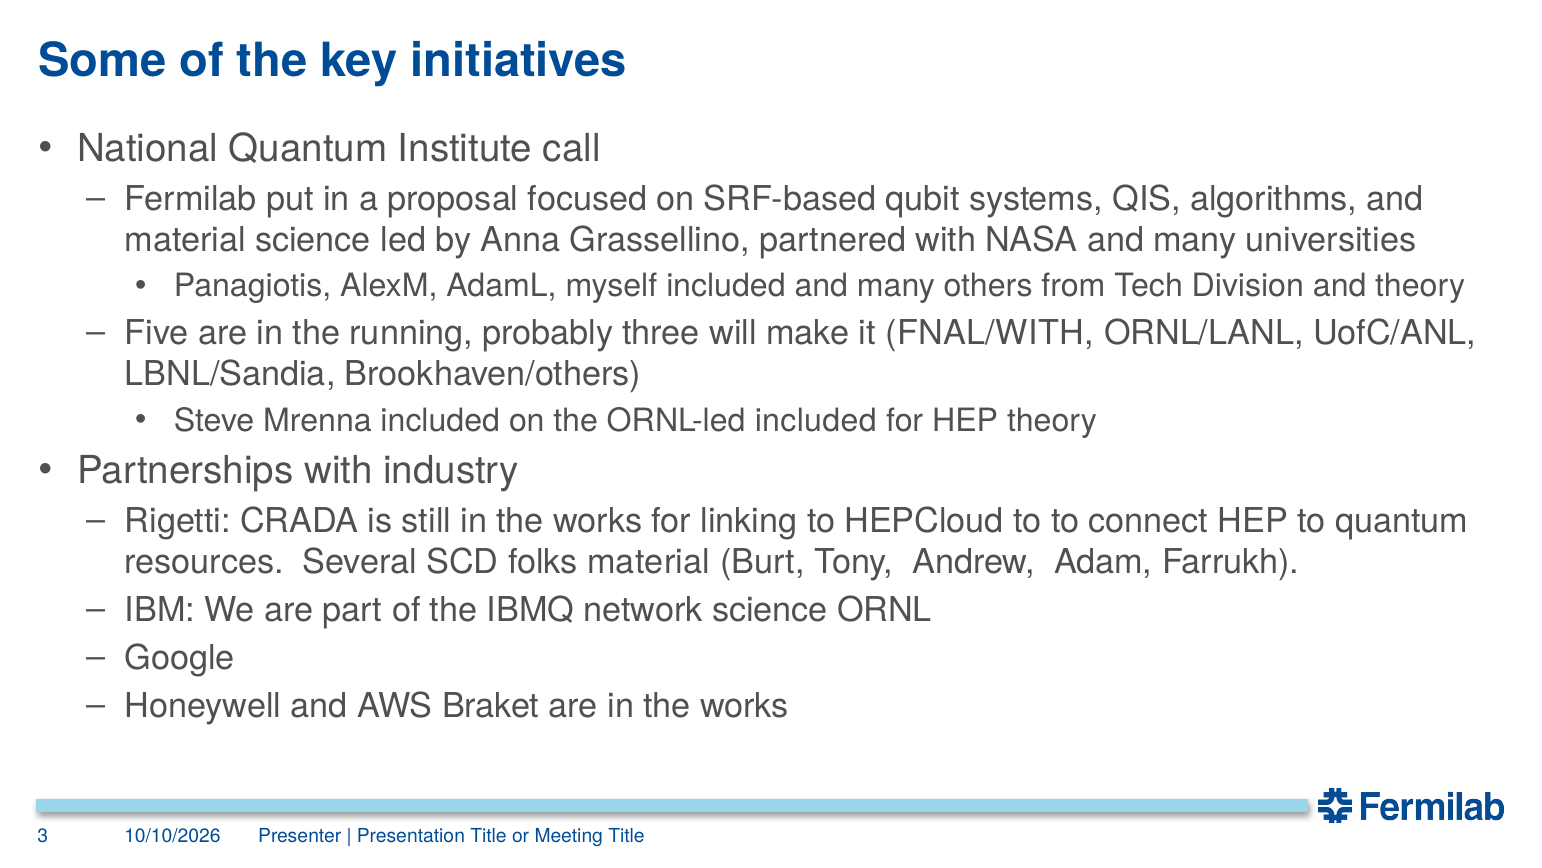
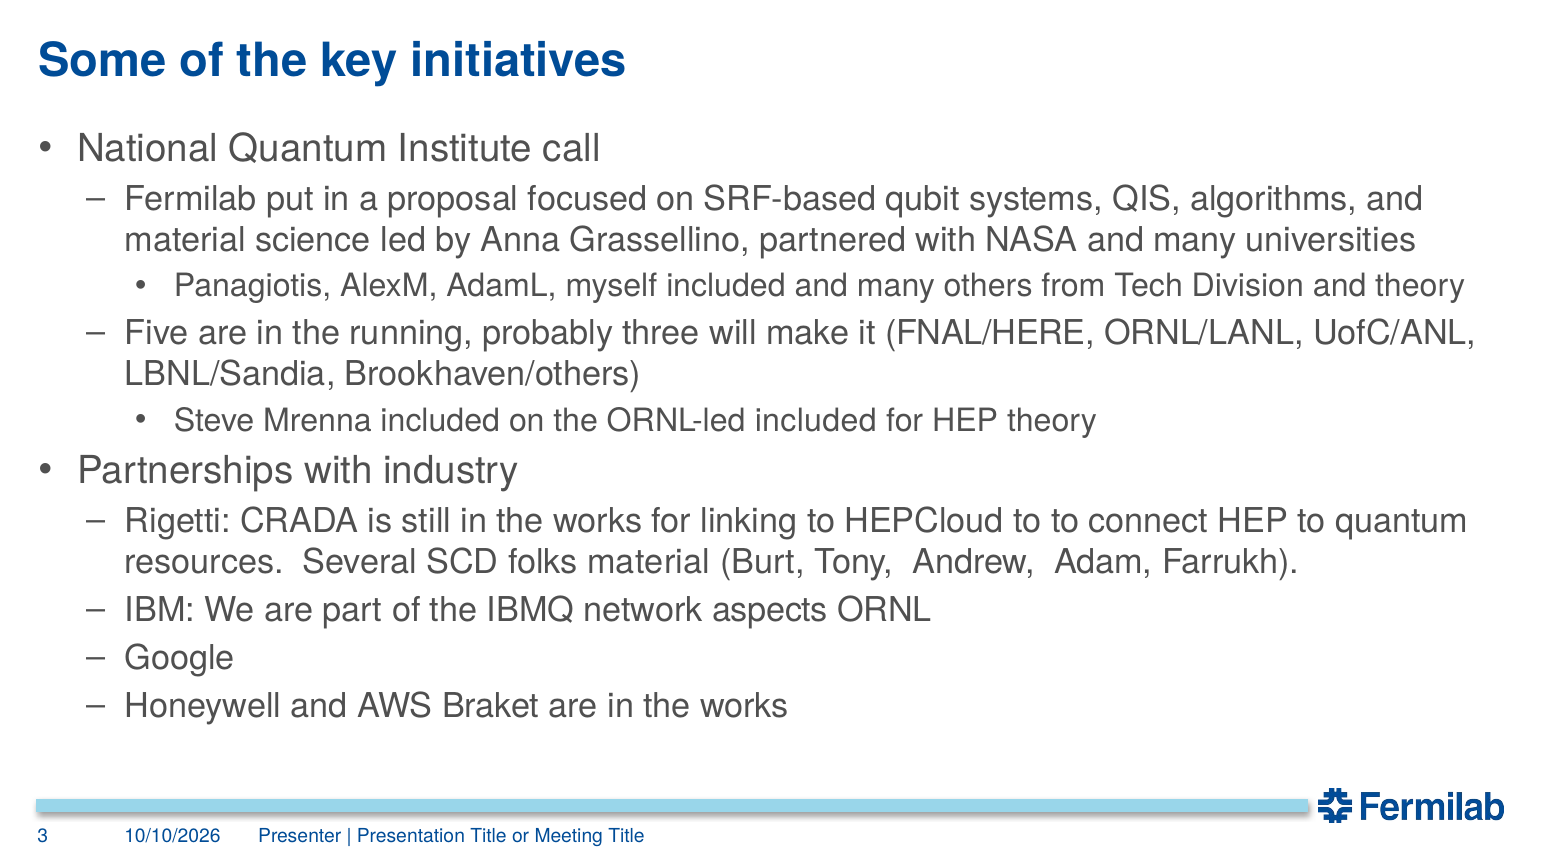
FNAL/WITH: FNAL/WITH -> FNAL/HERE
network science: science -> aspects
